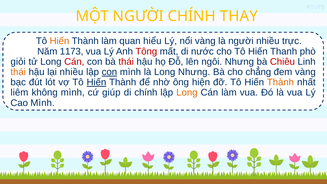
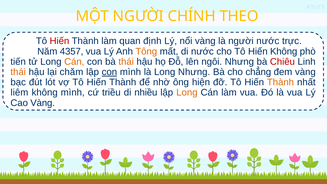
THAY: THAY -> THEO
Hiến at (59, 41) colour: orange -> red
hiểu: hiểu -> định
người nhiều: nhiều -> nước
1173: 1173 -> 4357
Tông colour: red -> orange
Hiến Thanh: Thanh -> Không
giỏi: giỏi -> tiến
Cán at (74, 62) colour: red -> orange
thái at (126, 62) colour: red -> orange
lại nhiều: nhiều -> chăm
Hiến at (96, 82) underline: present -> none
giúp: giúp -> triều
di chính: chính -> nhiều
Cao Mình: Mình -> Vàng
